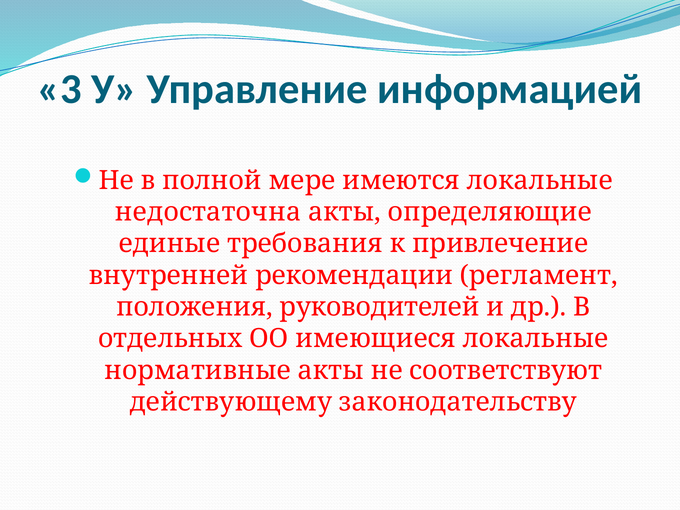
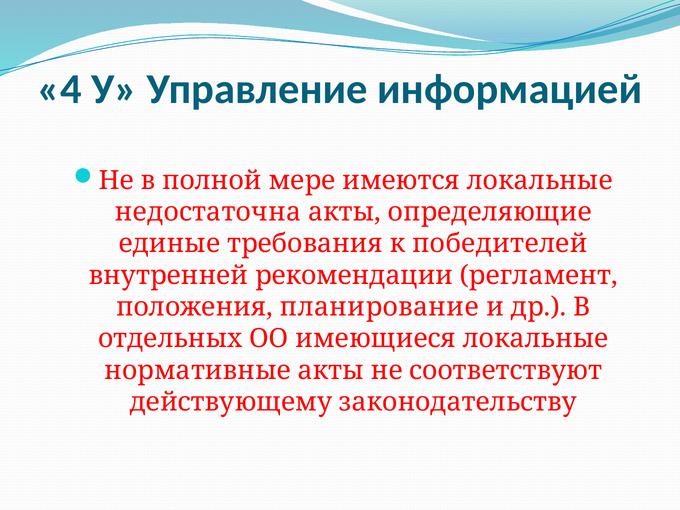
3: 3 -> 4
привлечение: привлечение -> победителей
руководителей: руководителей -> планирование
